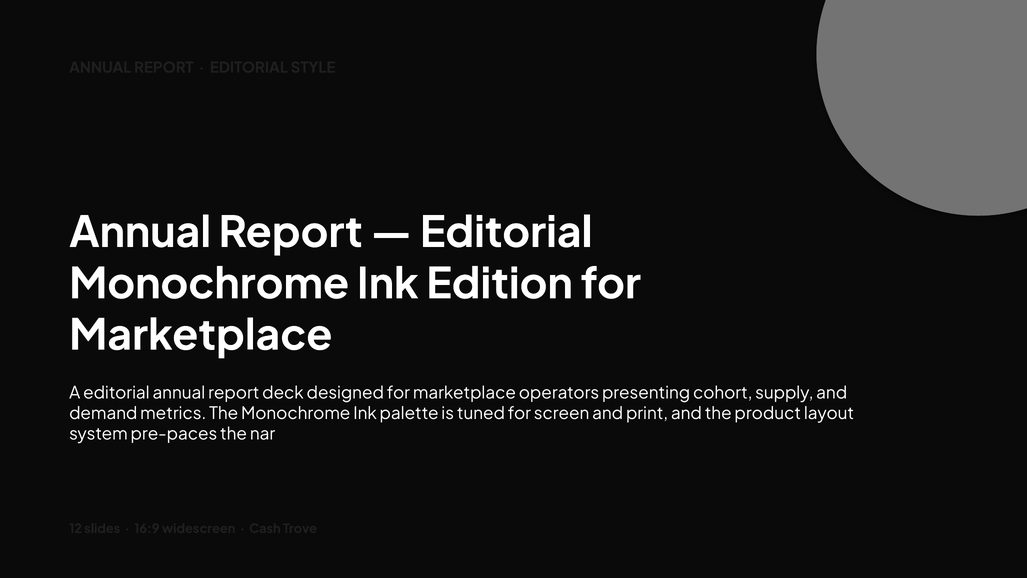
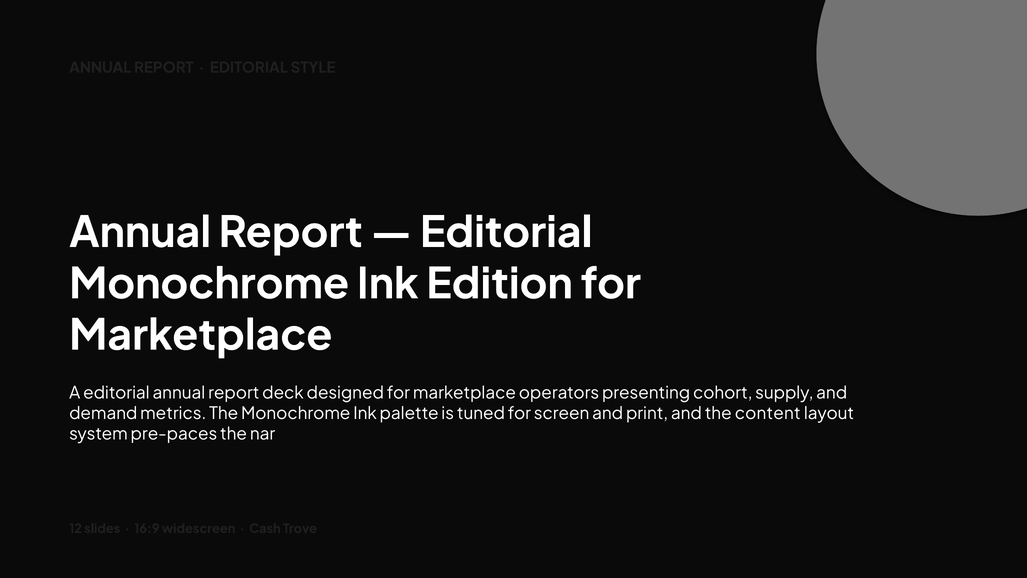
product: product -> content
